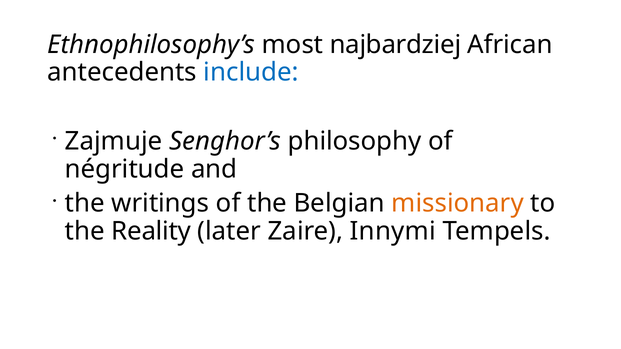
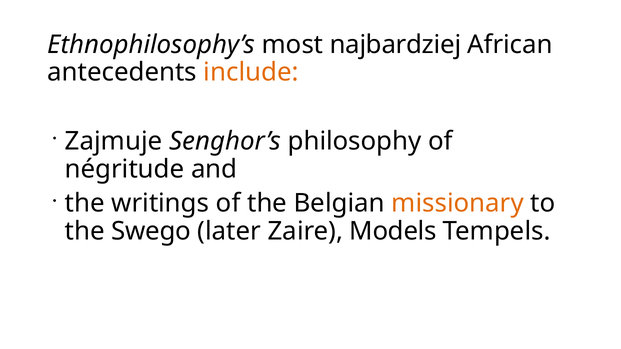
include colour: blue -> orange
Reality: Reality -> Swego
Innymi: Innymi -> Models
